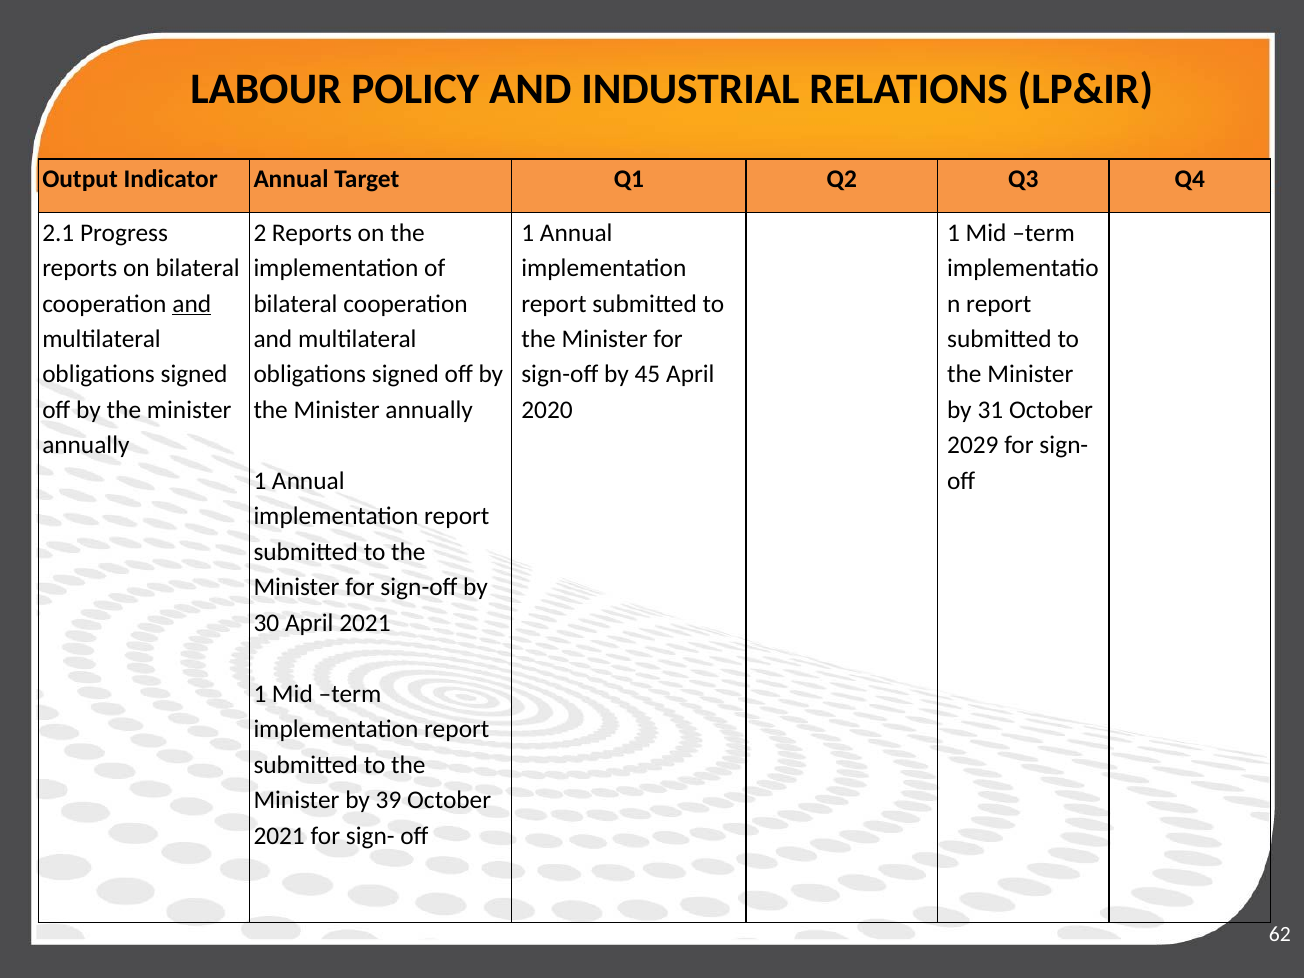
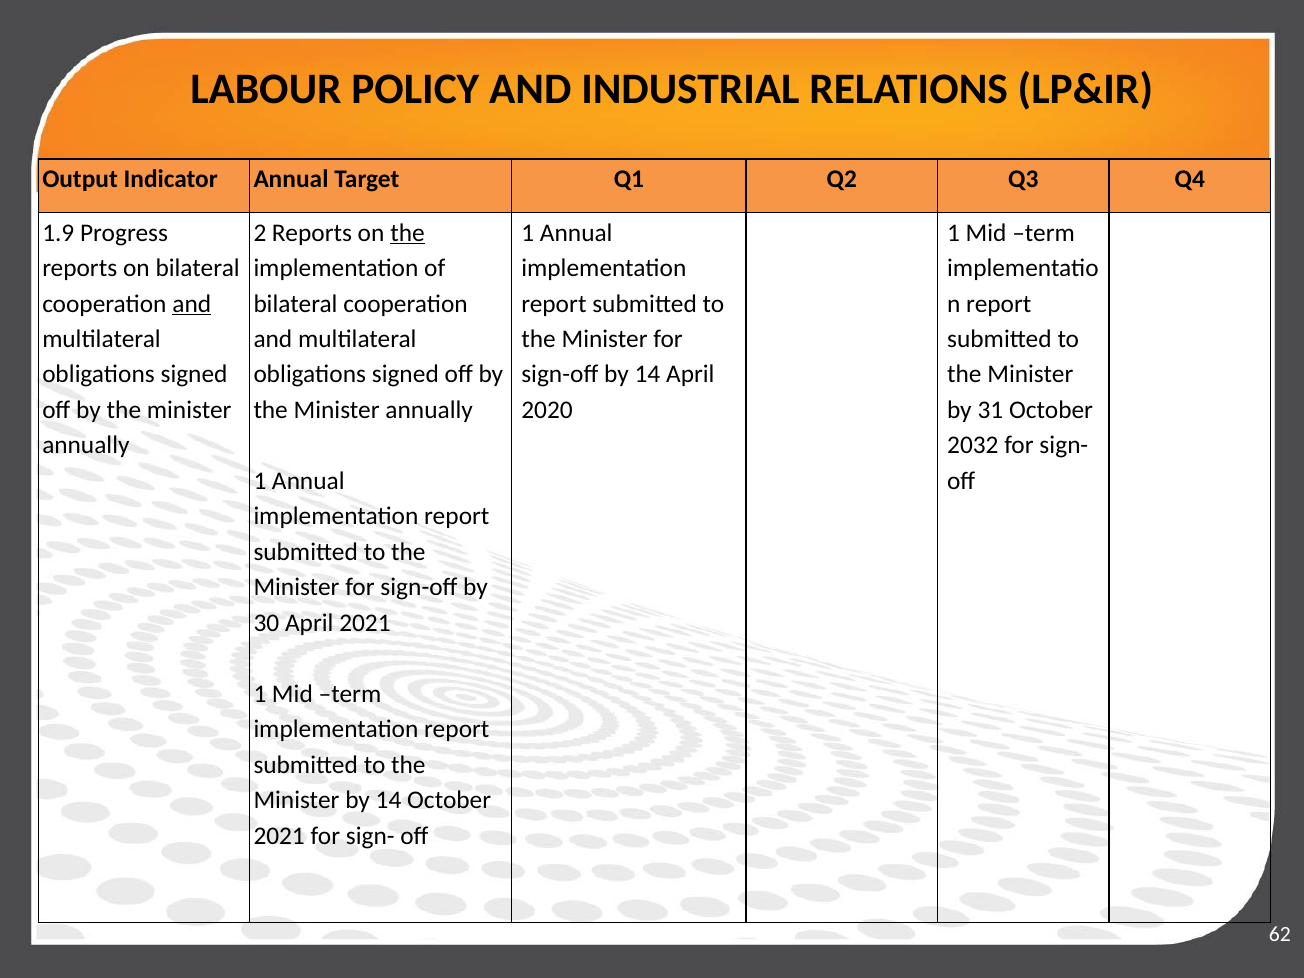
2.1: 2.1 -> 1.9
the at (408, 233) underline: none -> present
sign-off by 45: 45 -> 14
2029: 2029 -> 2032
Minister by 39: 39 -> 14
